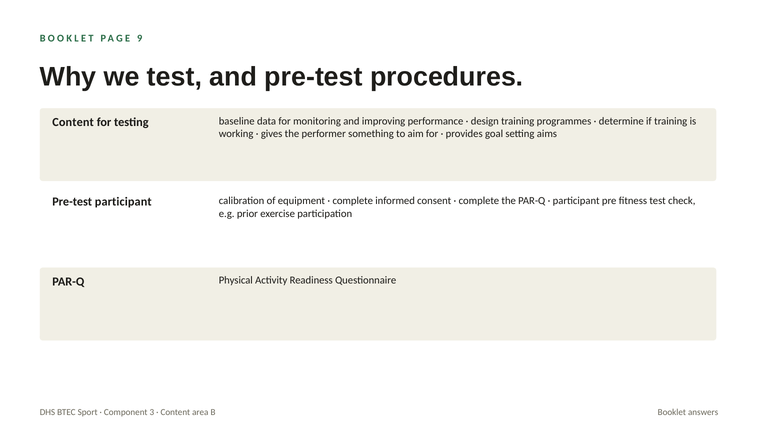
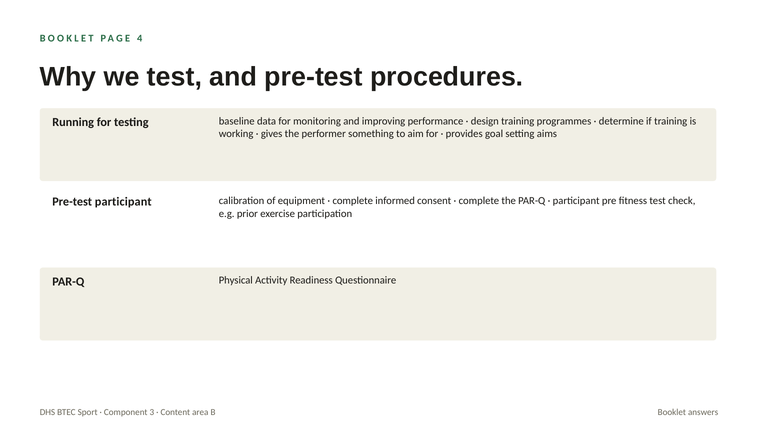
9: 9 -> 4
Content at (73, 122): Content -> Running
